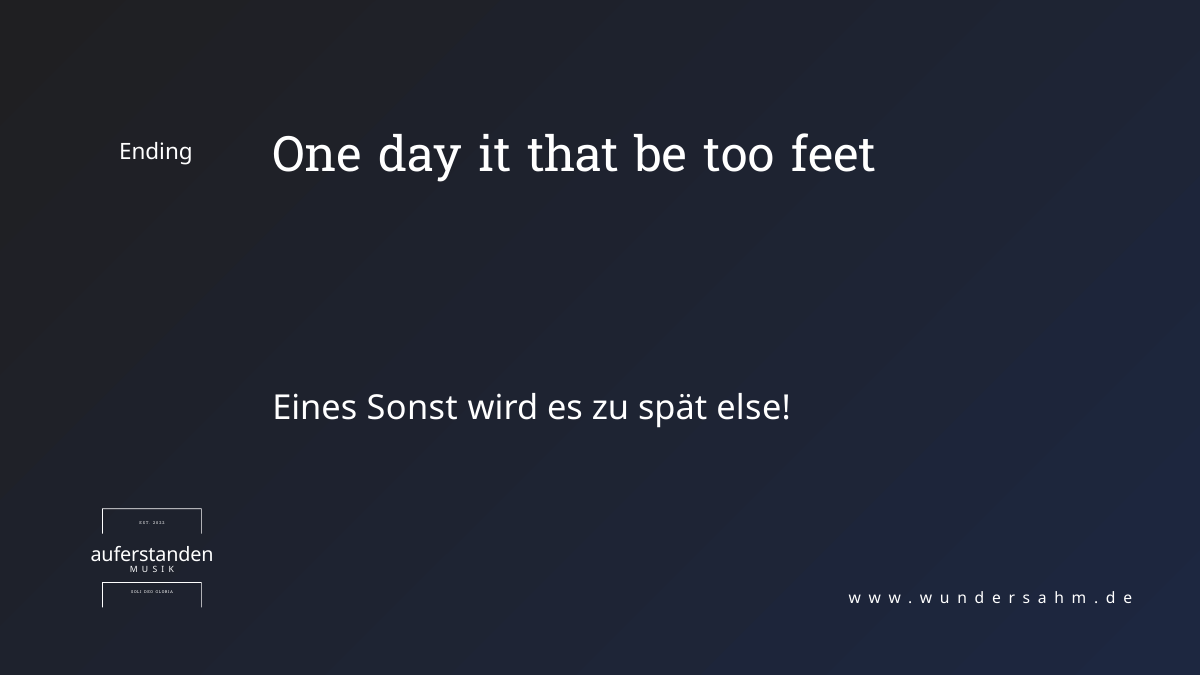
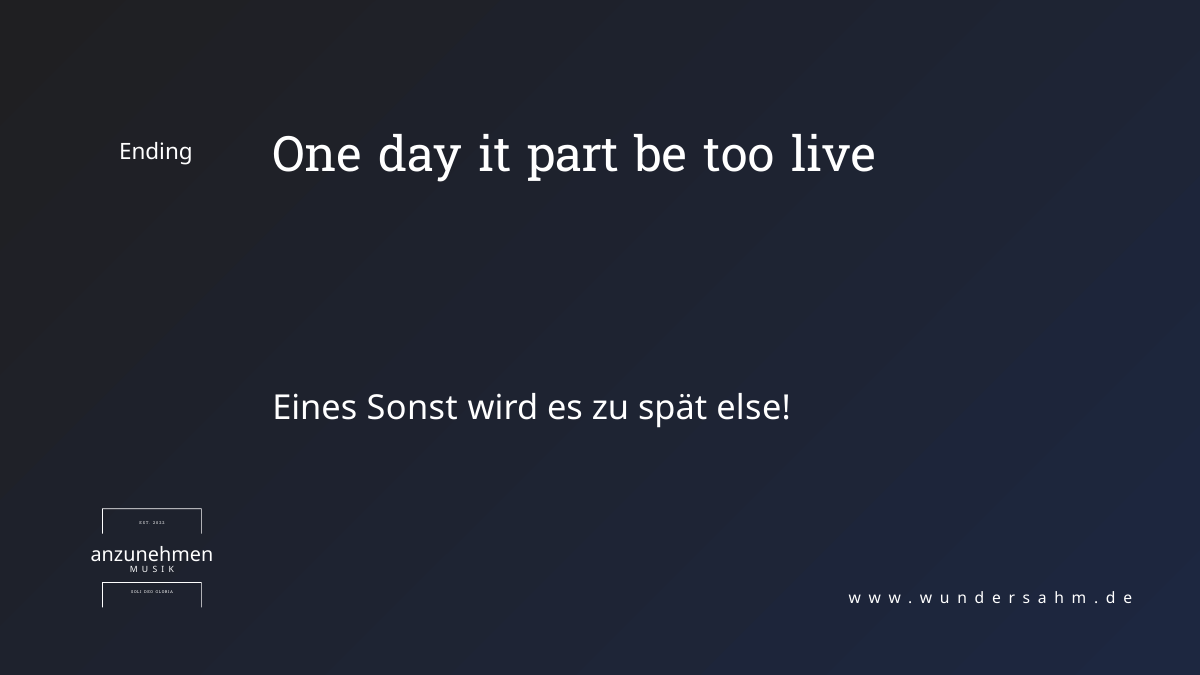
that: that -> part
feet: feet -> live
auferstanden: auferstanden -> anzunehmen
